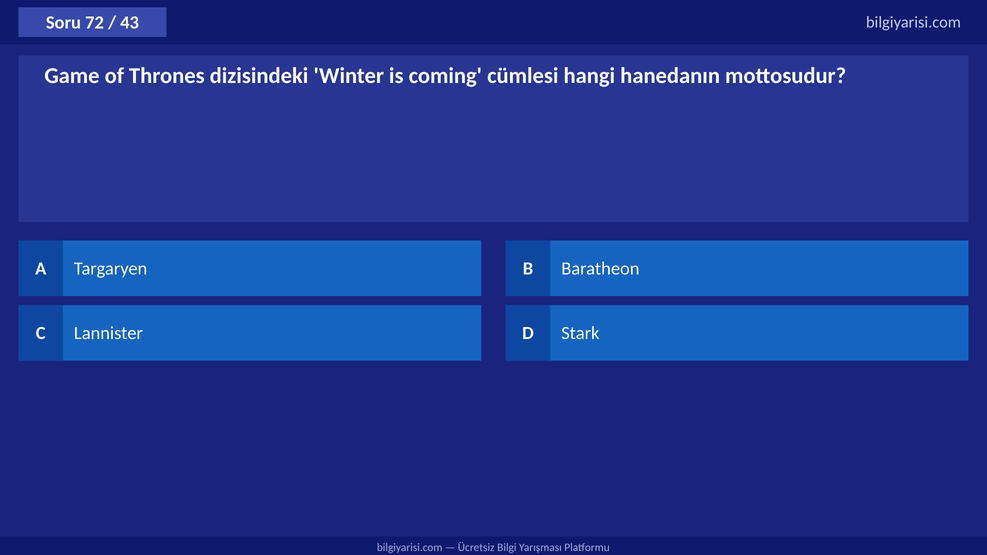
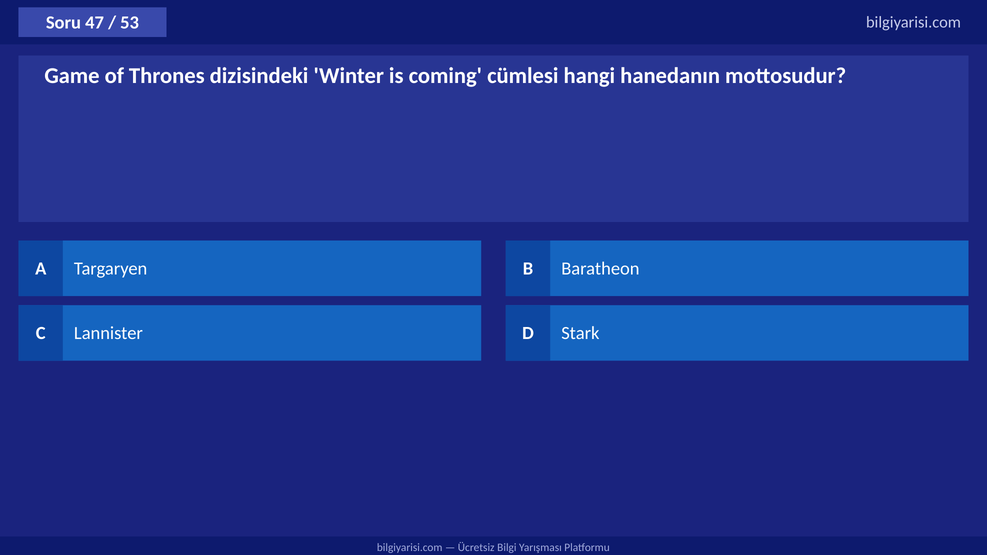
72: 72 -> 47
43: 43 -> 53
